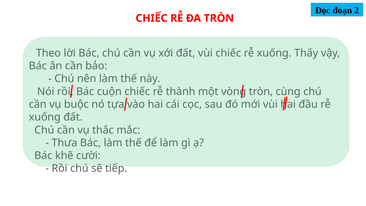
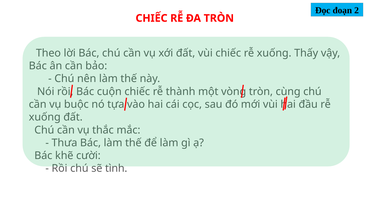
tiếp: tiếp -> tình
